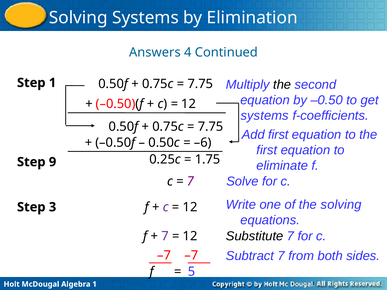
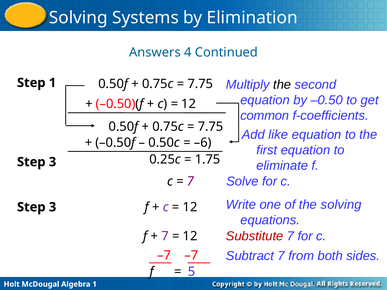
systems at (265, 116): systems -> common
Add first: first -> like
9 at (53, 162): 9 -> 3
Substitute colour: black -> red
